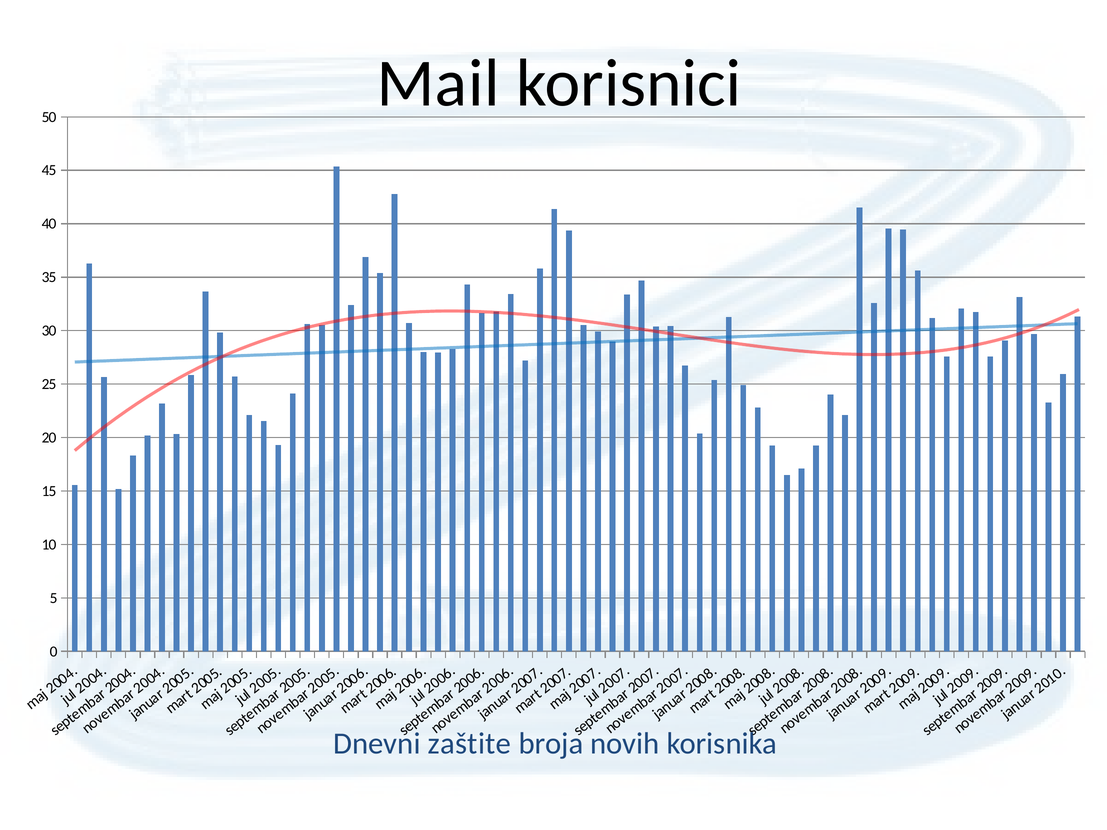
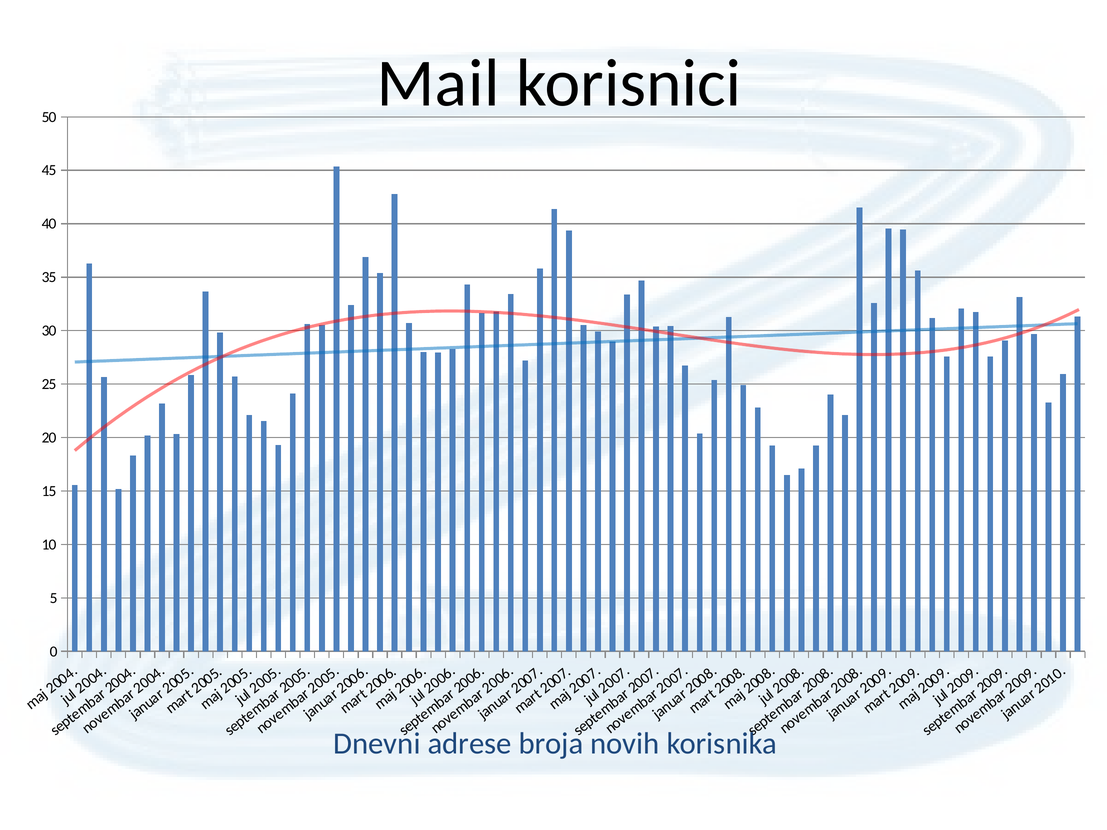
zaštite: zaštite -> adrese
